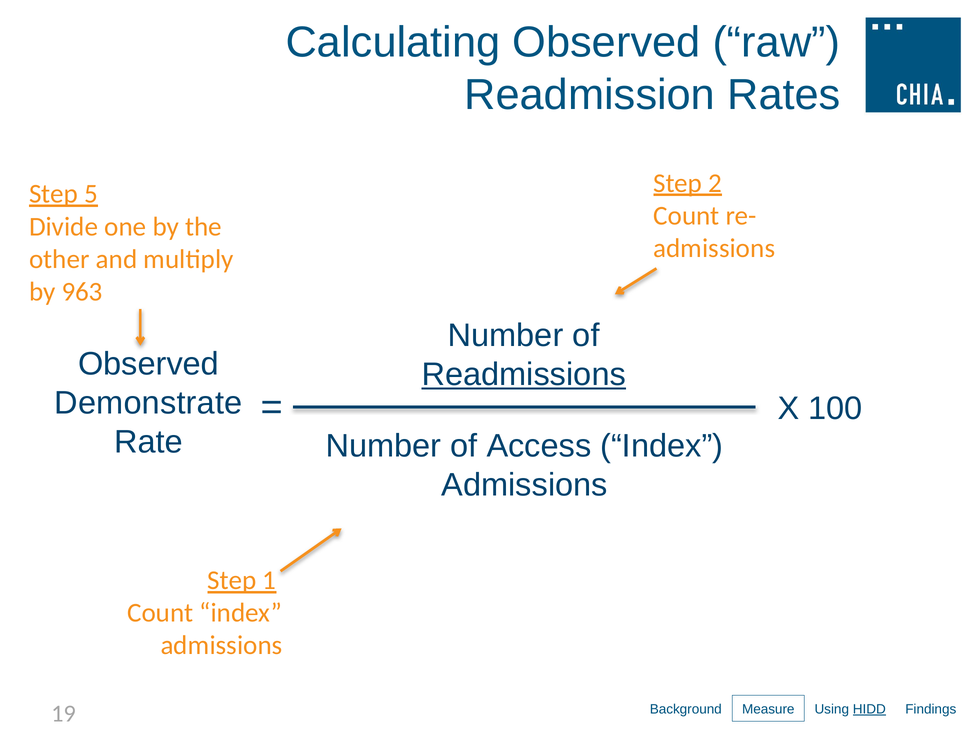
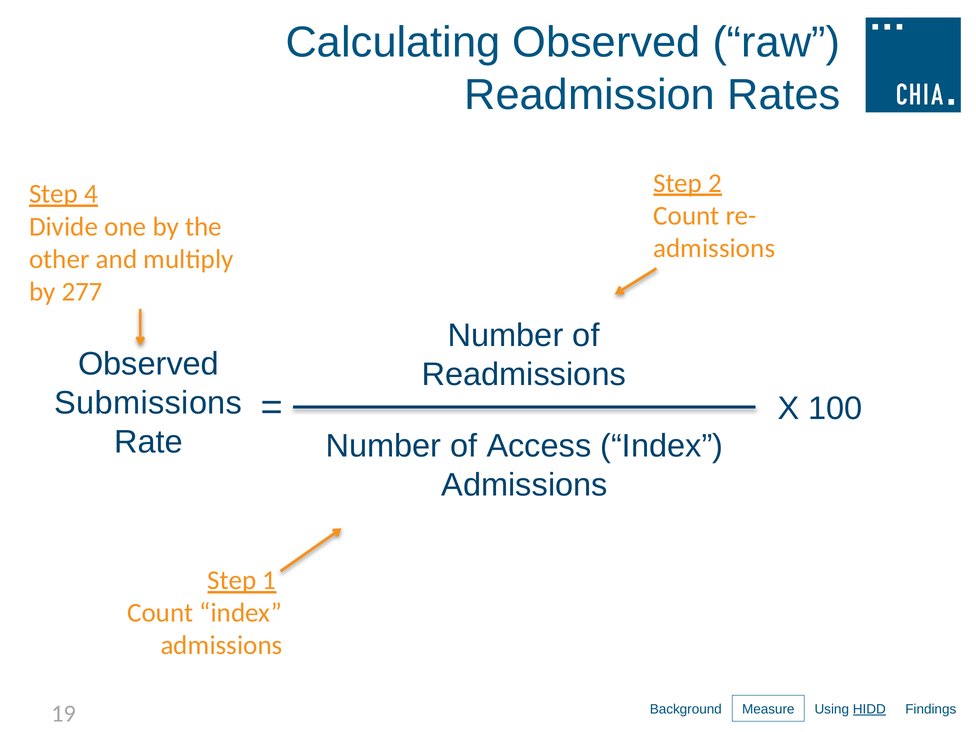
5: 5 -> 4
963: 963 -> 277
Readmissions underline: present -> none
Demonstrate: Demonstrate -> Submissions
